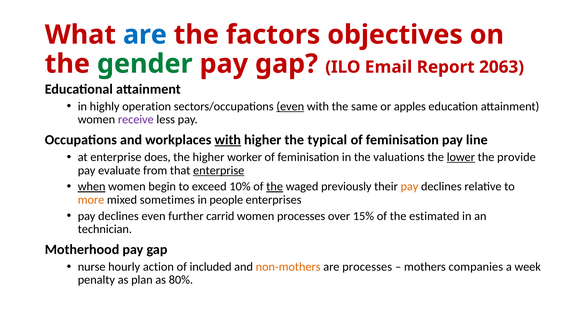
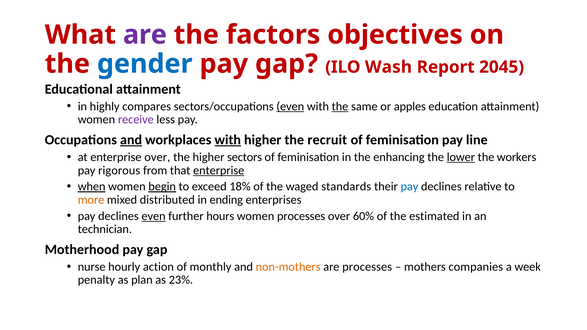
are at (145, 35) colour: blue -> purple
gender colour: green -> blue
Email: Email -> Wash
2063: 2063 -> 2045
operation: operation -> compares
the at (340, 106) underline: none -> present
and at (131, 140) underline: none -> present
typical: typical -> recruit
enterprise does: does -> over
worker: worker -> sectors
valuations: valuations -> enhancing
provide: provide -> workers
evaluate: evaluate -> rigorous
begin underline: none -> present
10%: 10% -> 18%
the at (275, 187) underline: present -> none
previously: previously -> standards
pay at (409, 187) colour: orange -> blue
sometimes: sometimes -> distributed
people: people -> ending
even at (154, 216) underline: none -> present
carrid: carrid -> hours
15%: 15% -> 60%
included: included -> monthly
80%: 80% -> 23%
